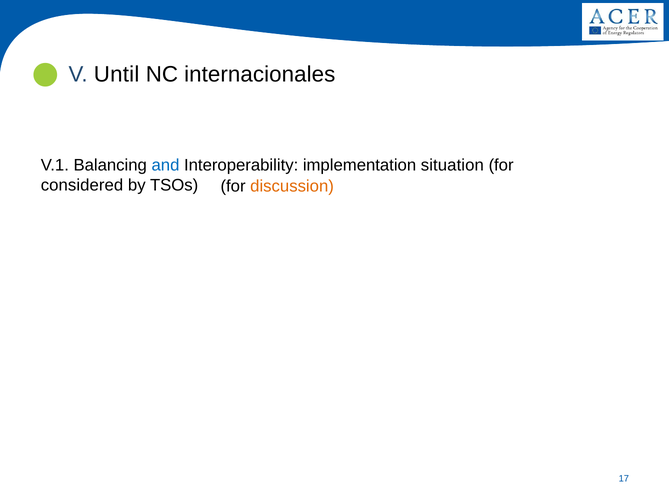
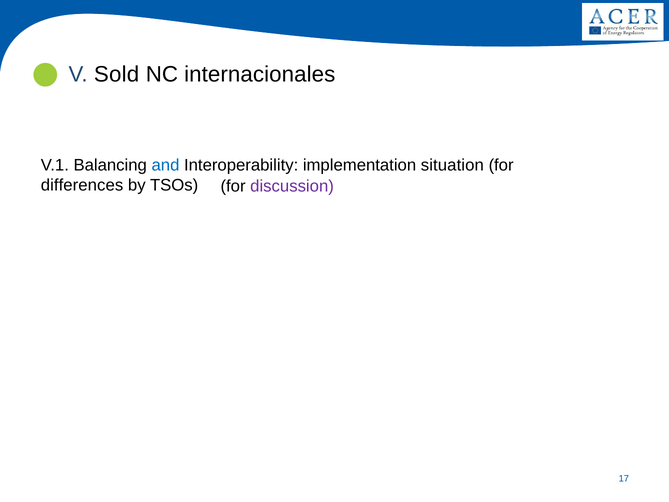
Until: Until -> Sold
considered: considered -> differences
discussion colour: orange -> purple
